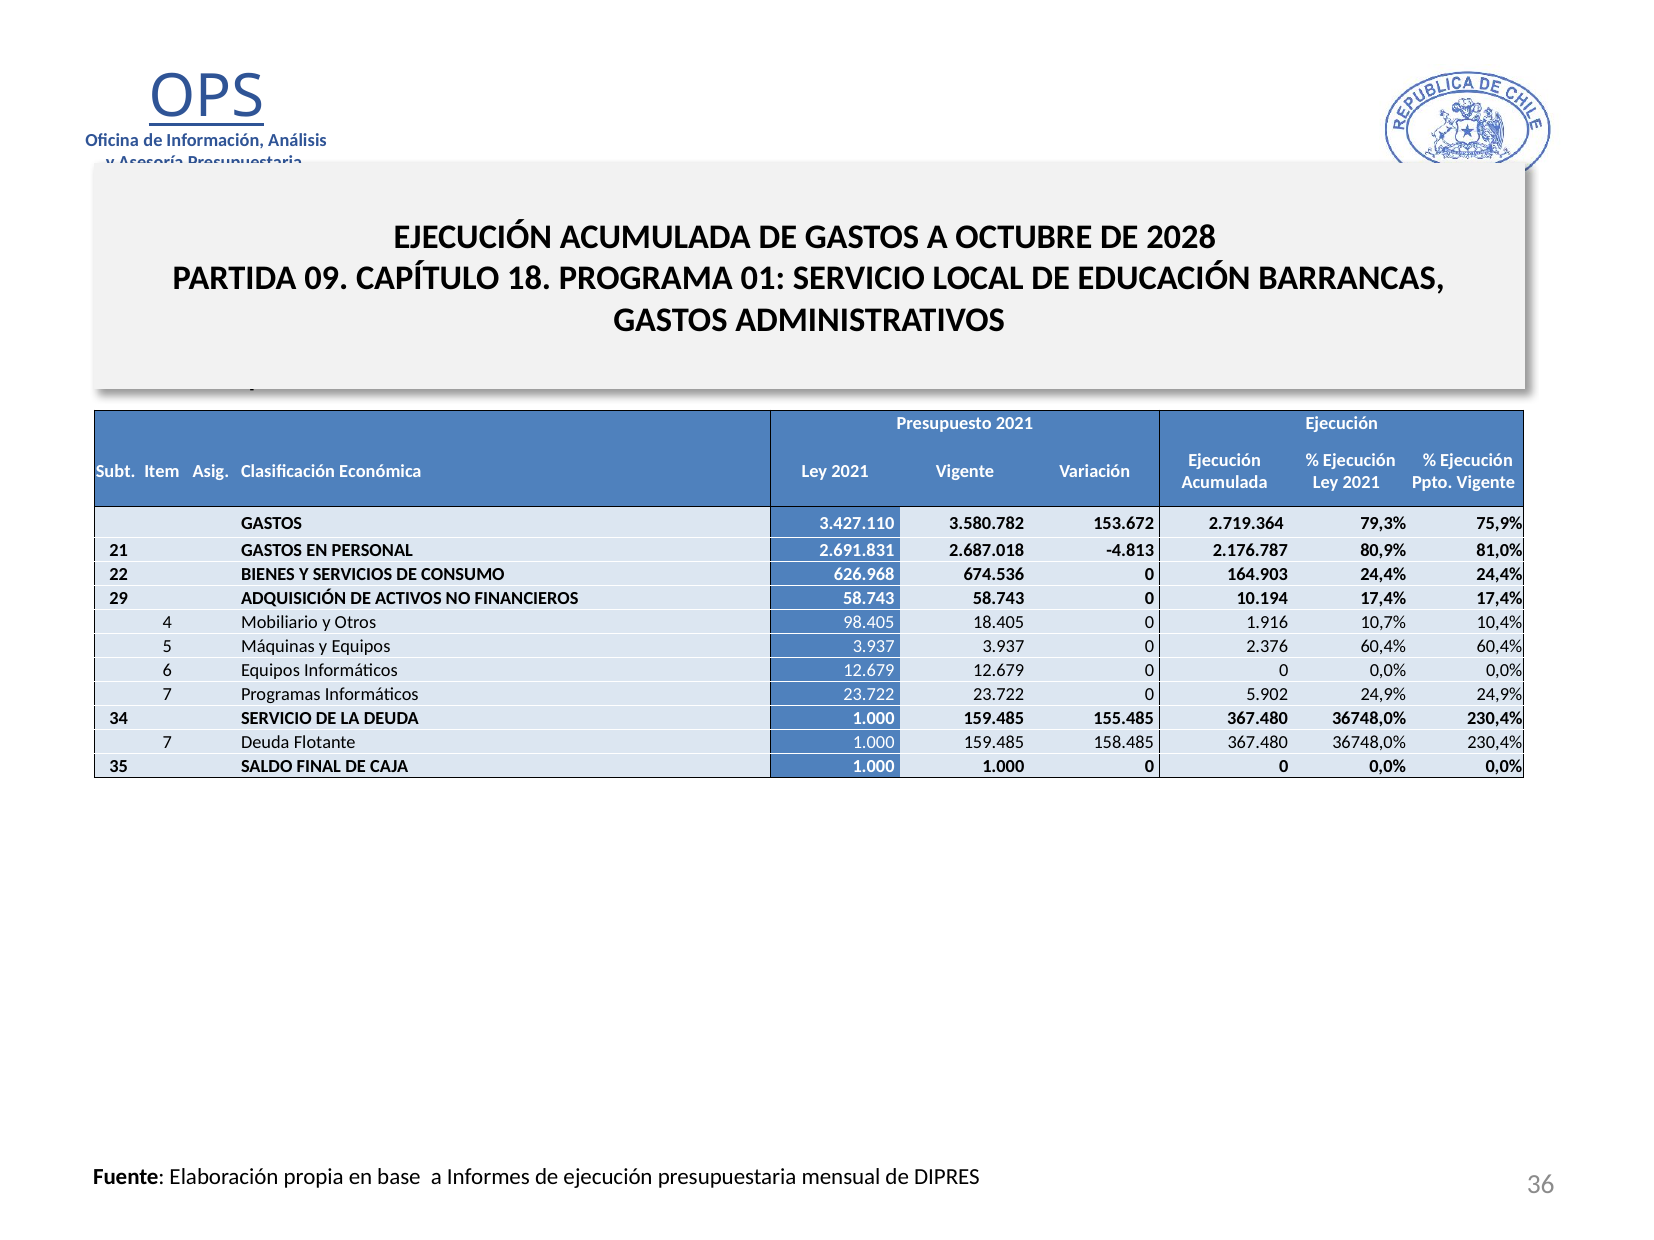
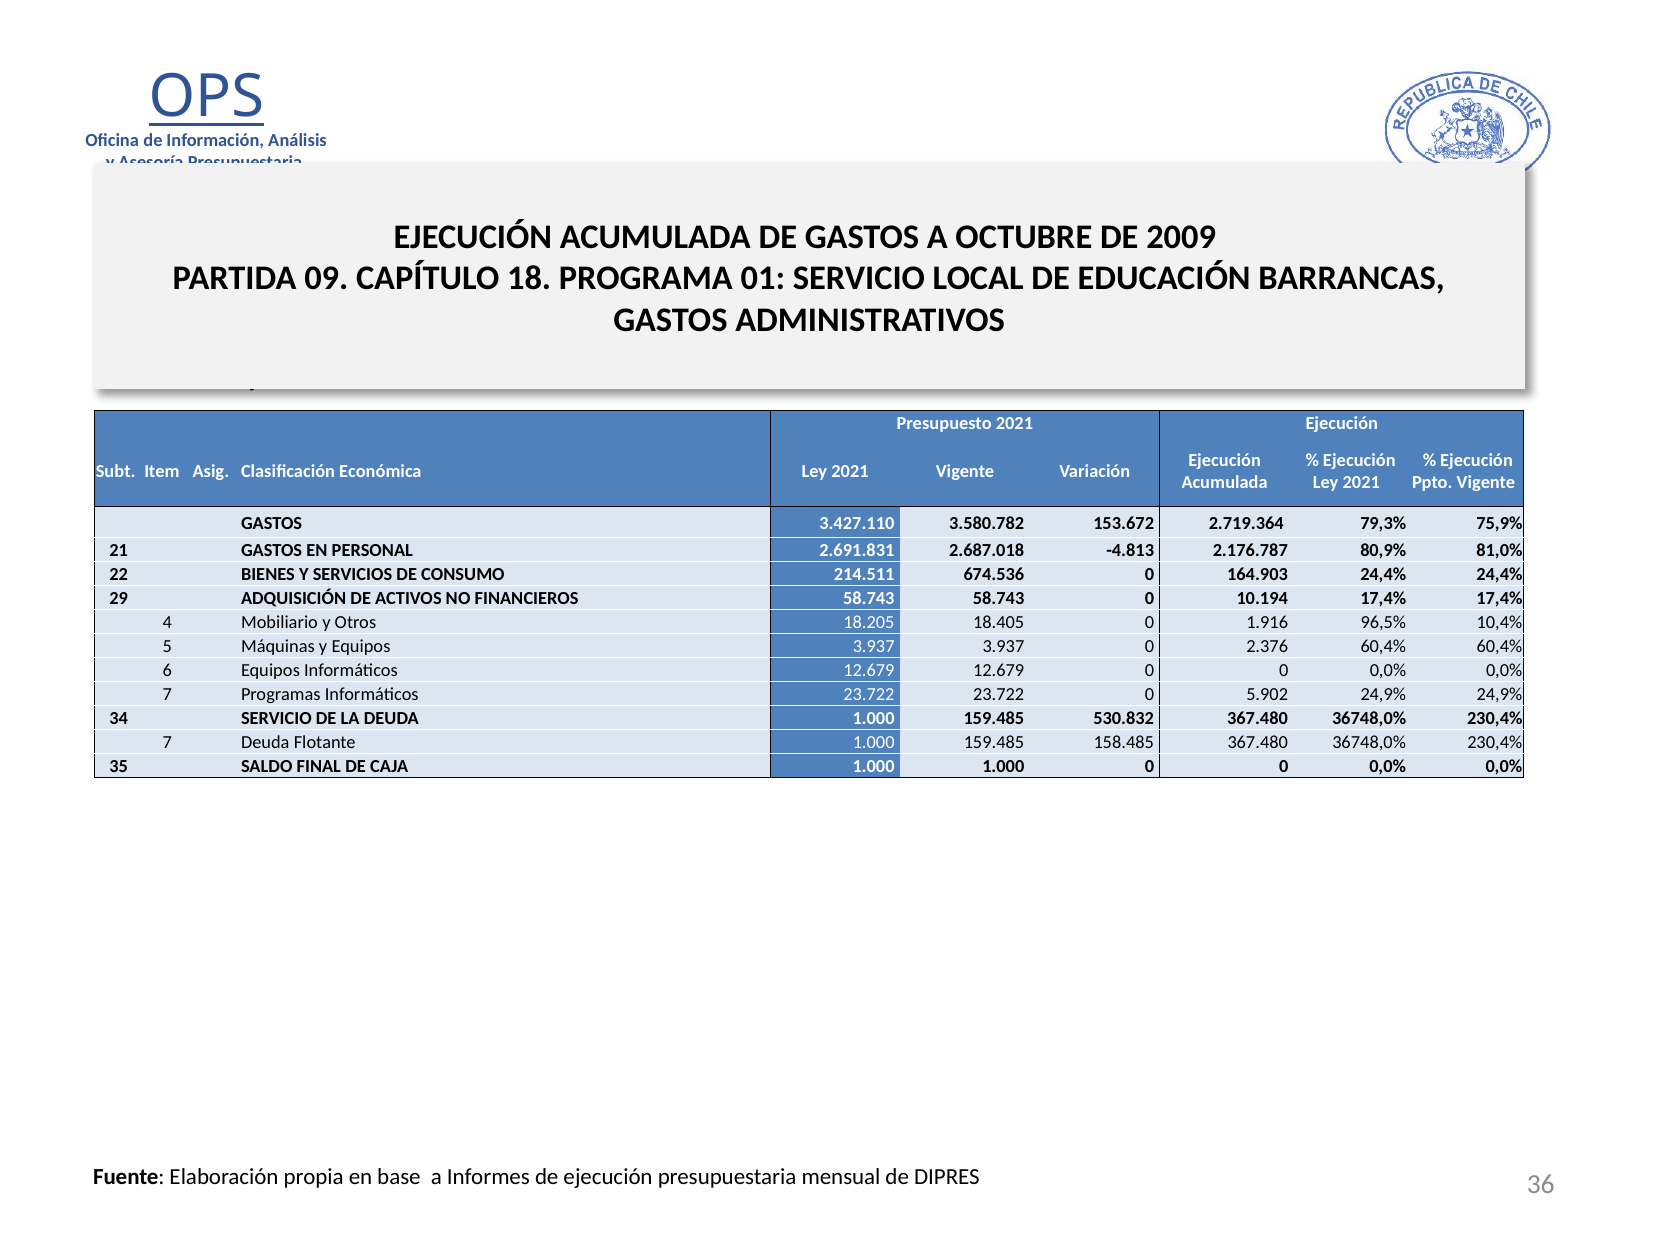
2028: 2028 -> 2009
626.968: 626.968 -> 214.511
98.405: 98.405 -> 18.205
10,7%: 10,7% -> 96,5%
155.485: 155.485 -> 530.832
